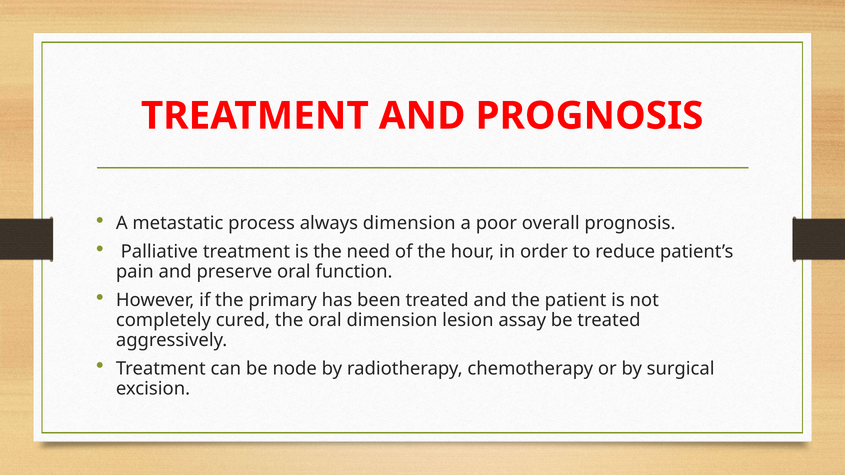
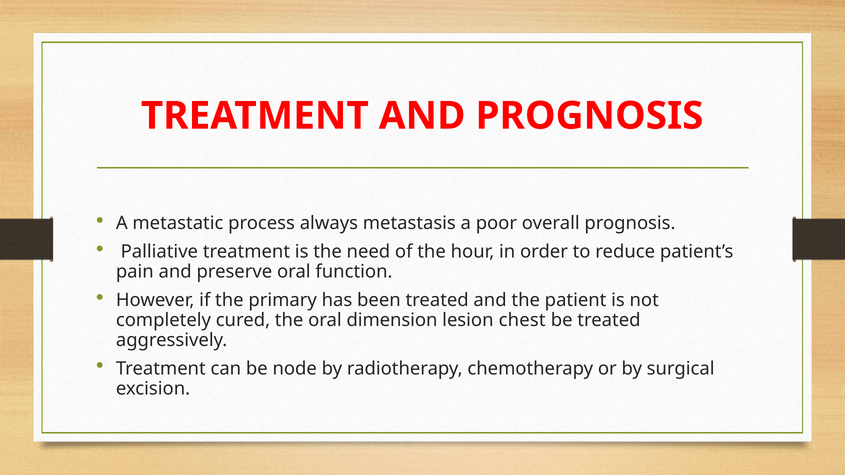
always dimension: dimension -> metastasis
assay: assay -> chest
